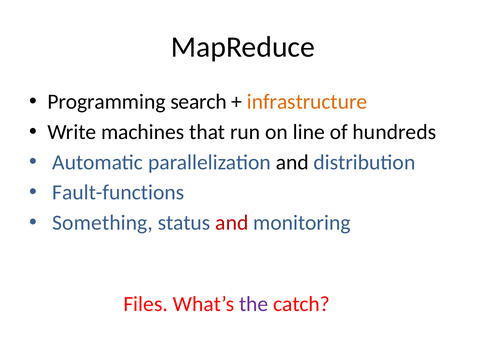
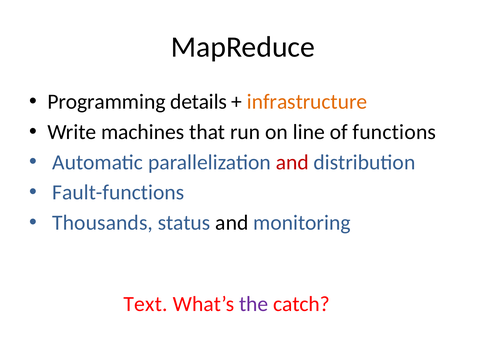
search: search -> details
hundreds: hundreds -> functions
and at (292, 163) colour: black -> red
Something: Something -> Thousands
and at (232, 223) colour: red -> black
Files: Files -> Text
